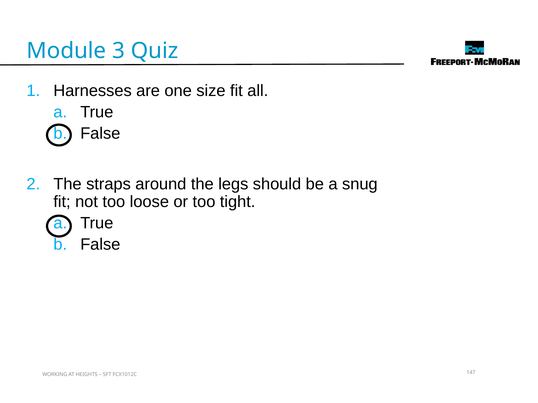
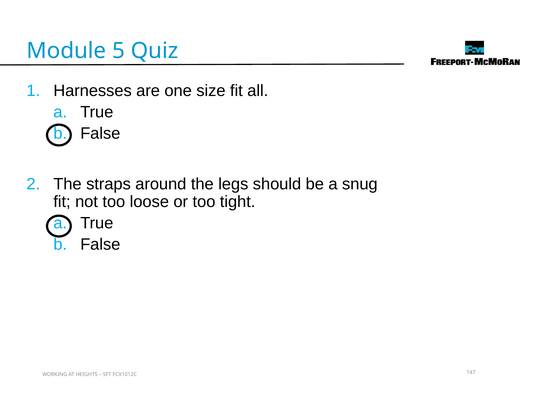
3: 3 -> 5
